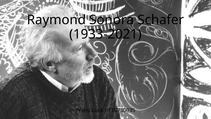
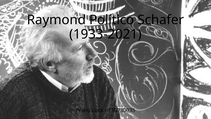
Sonora: Sonora -> Político
